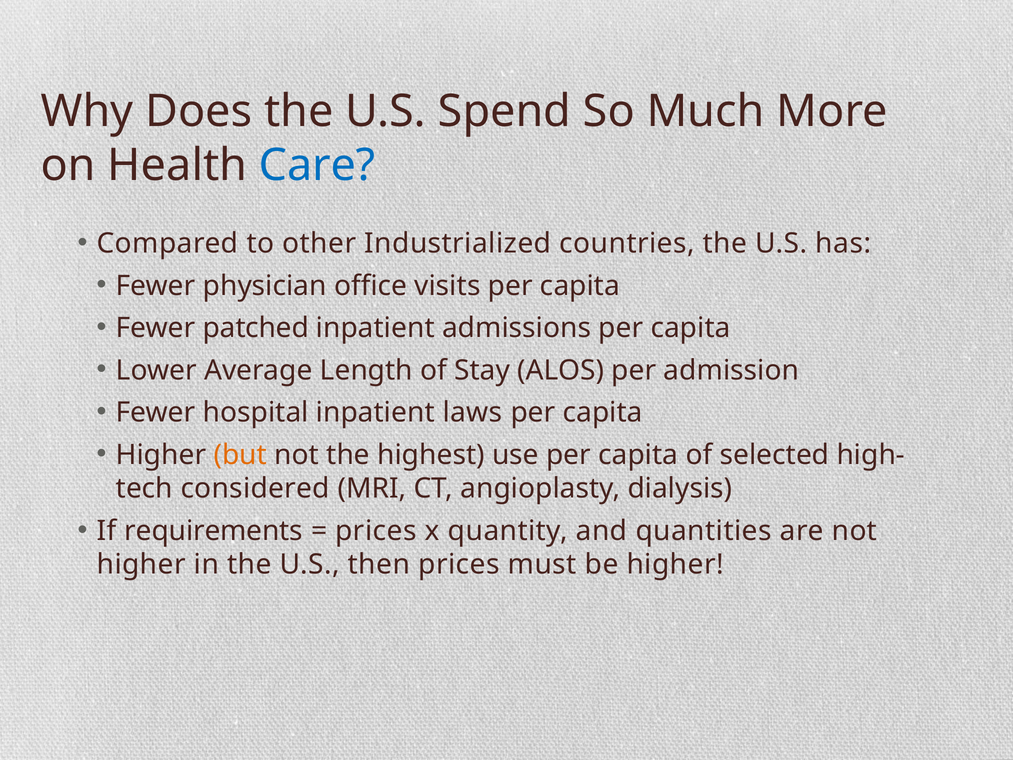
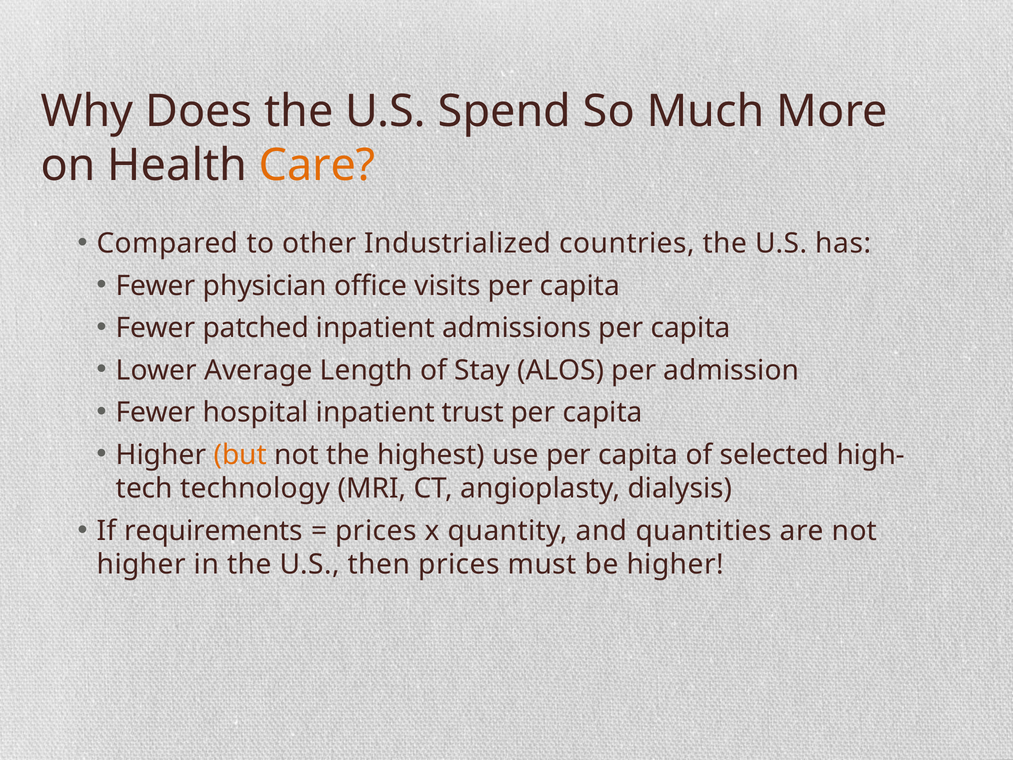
Care colour: blue -> orange
laws: laws -> trust
considered: considered -> technology
